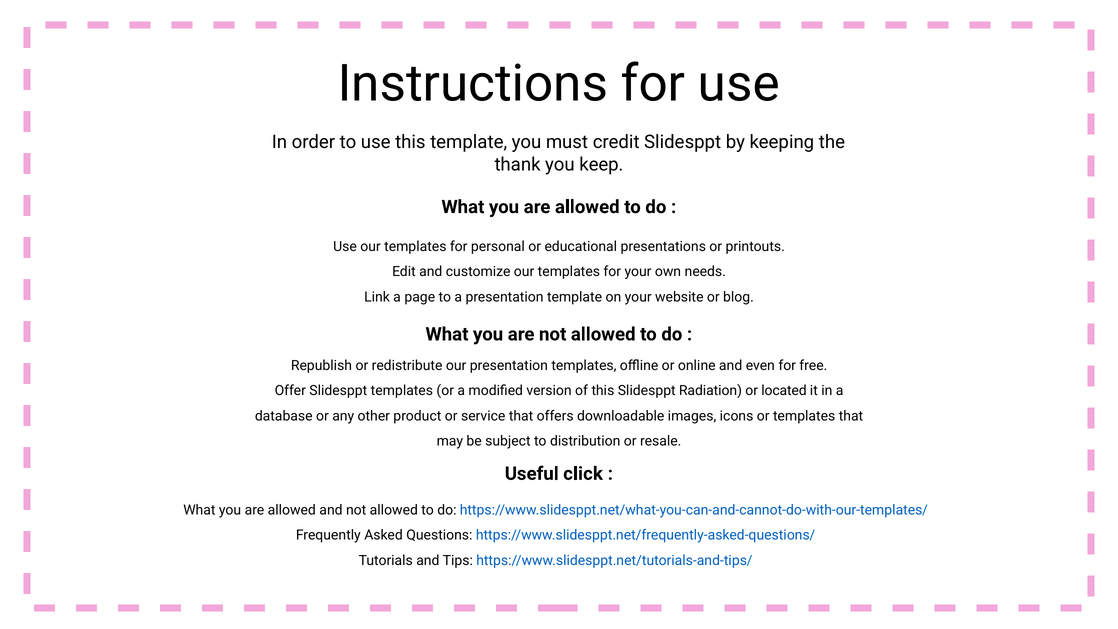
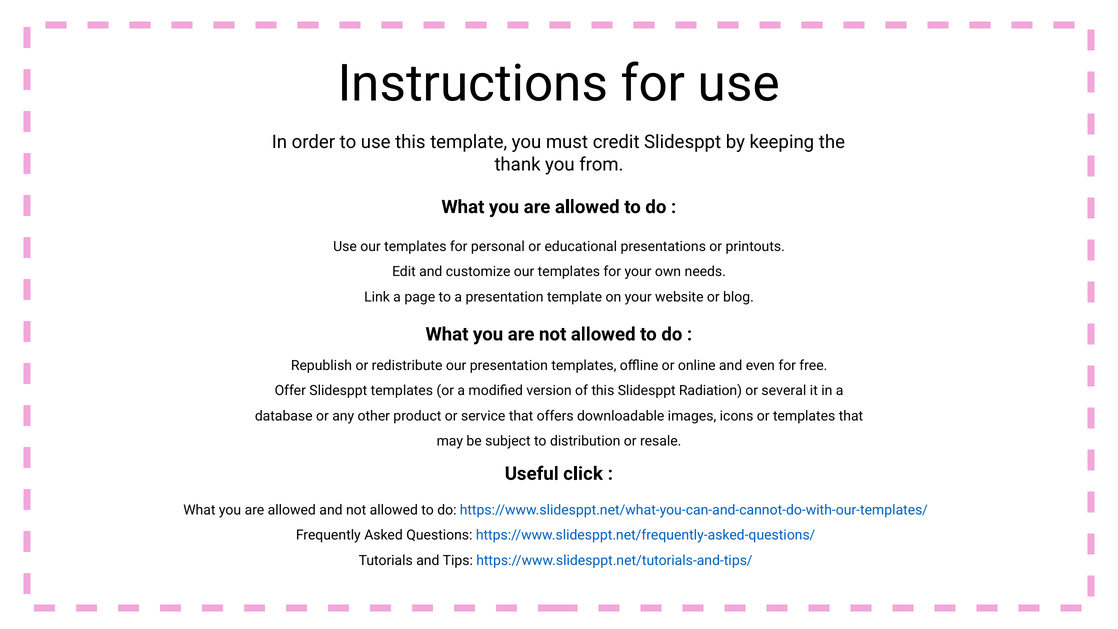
keep: keep -> from
located: located -> several
